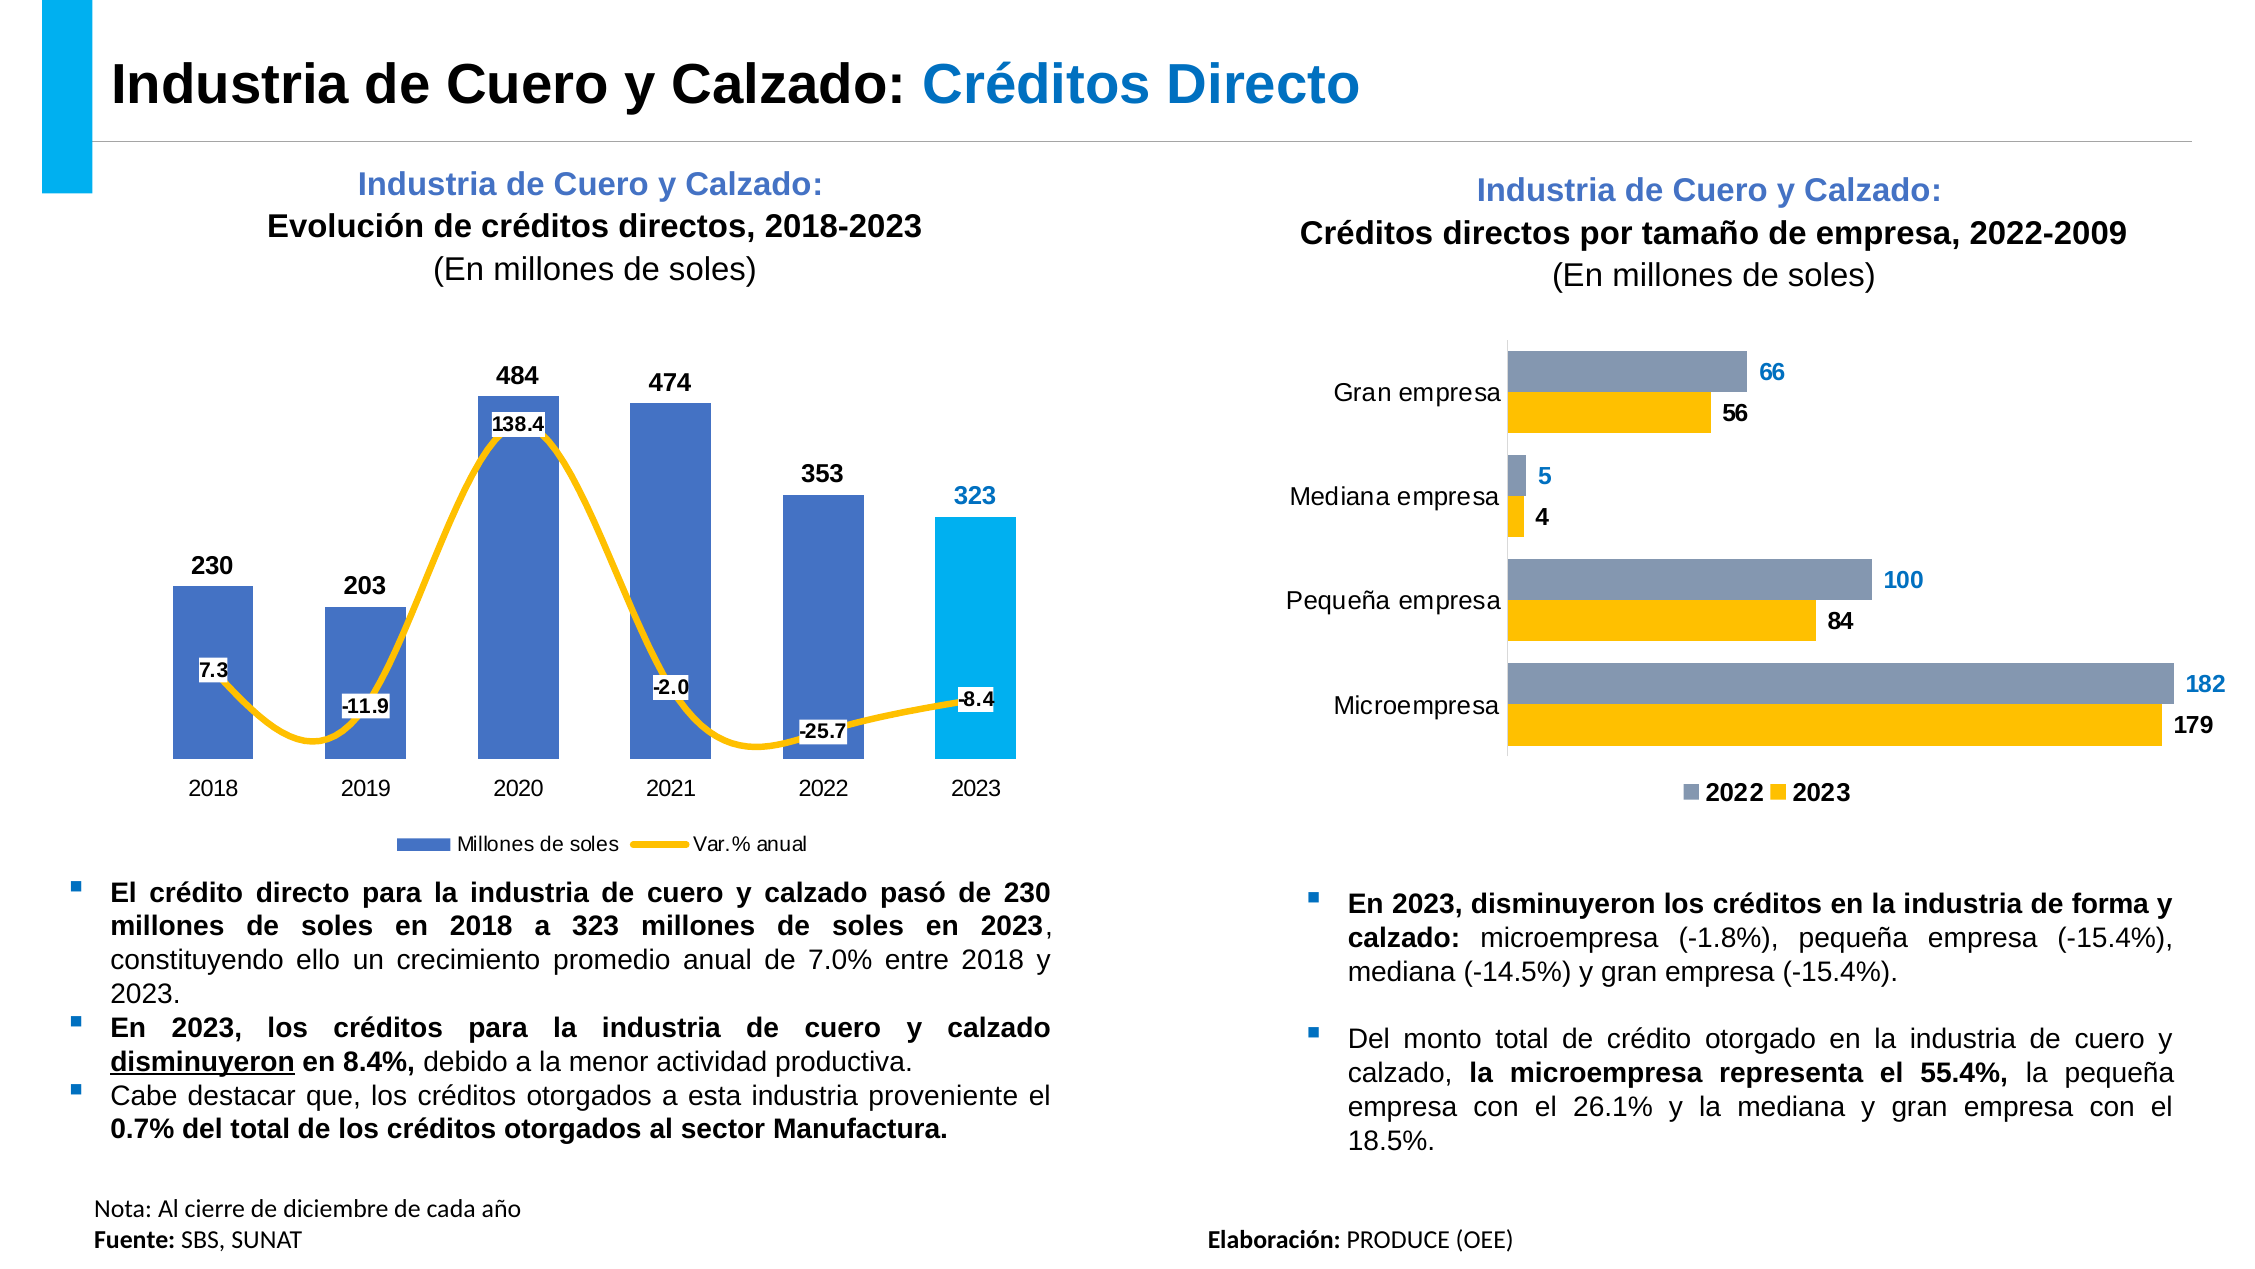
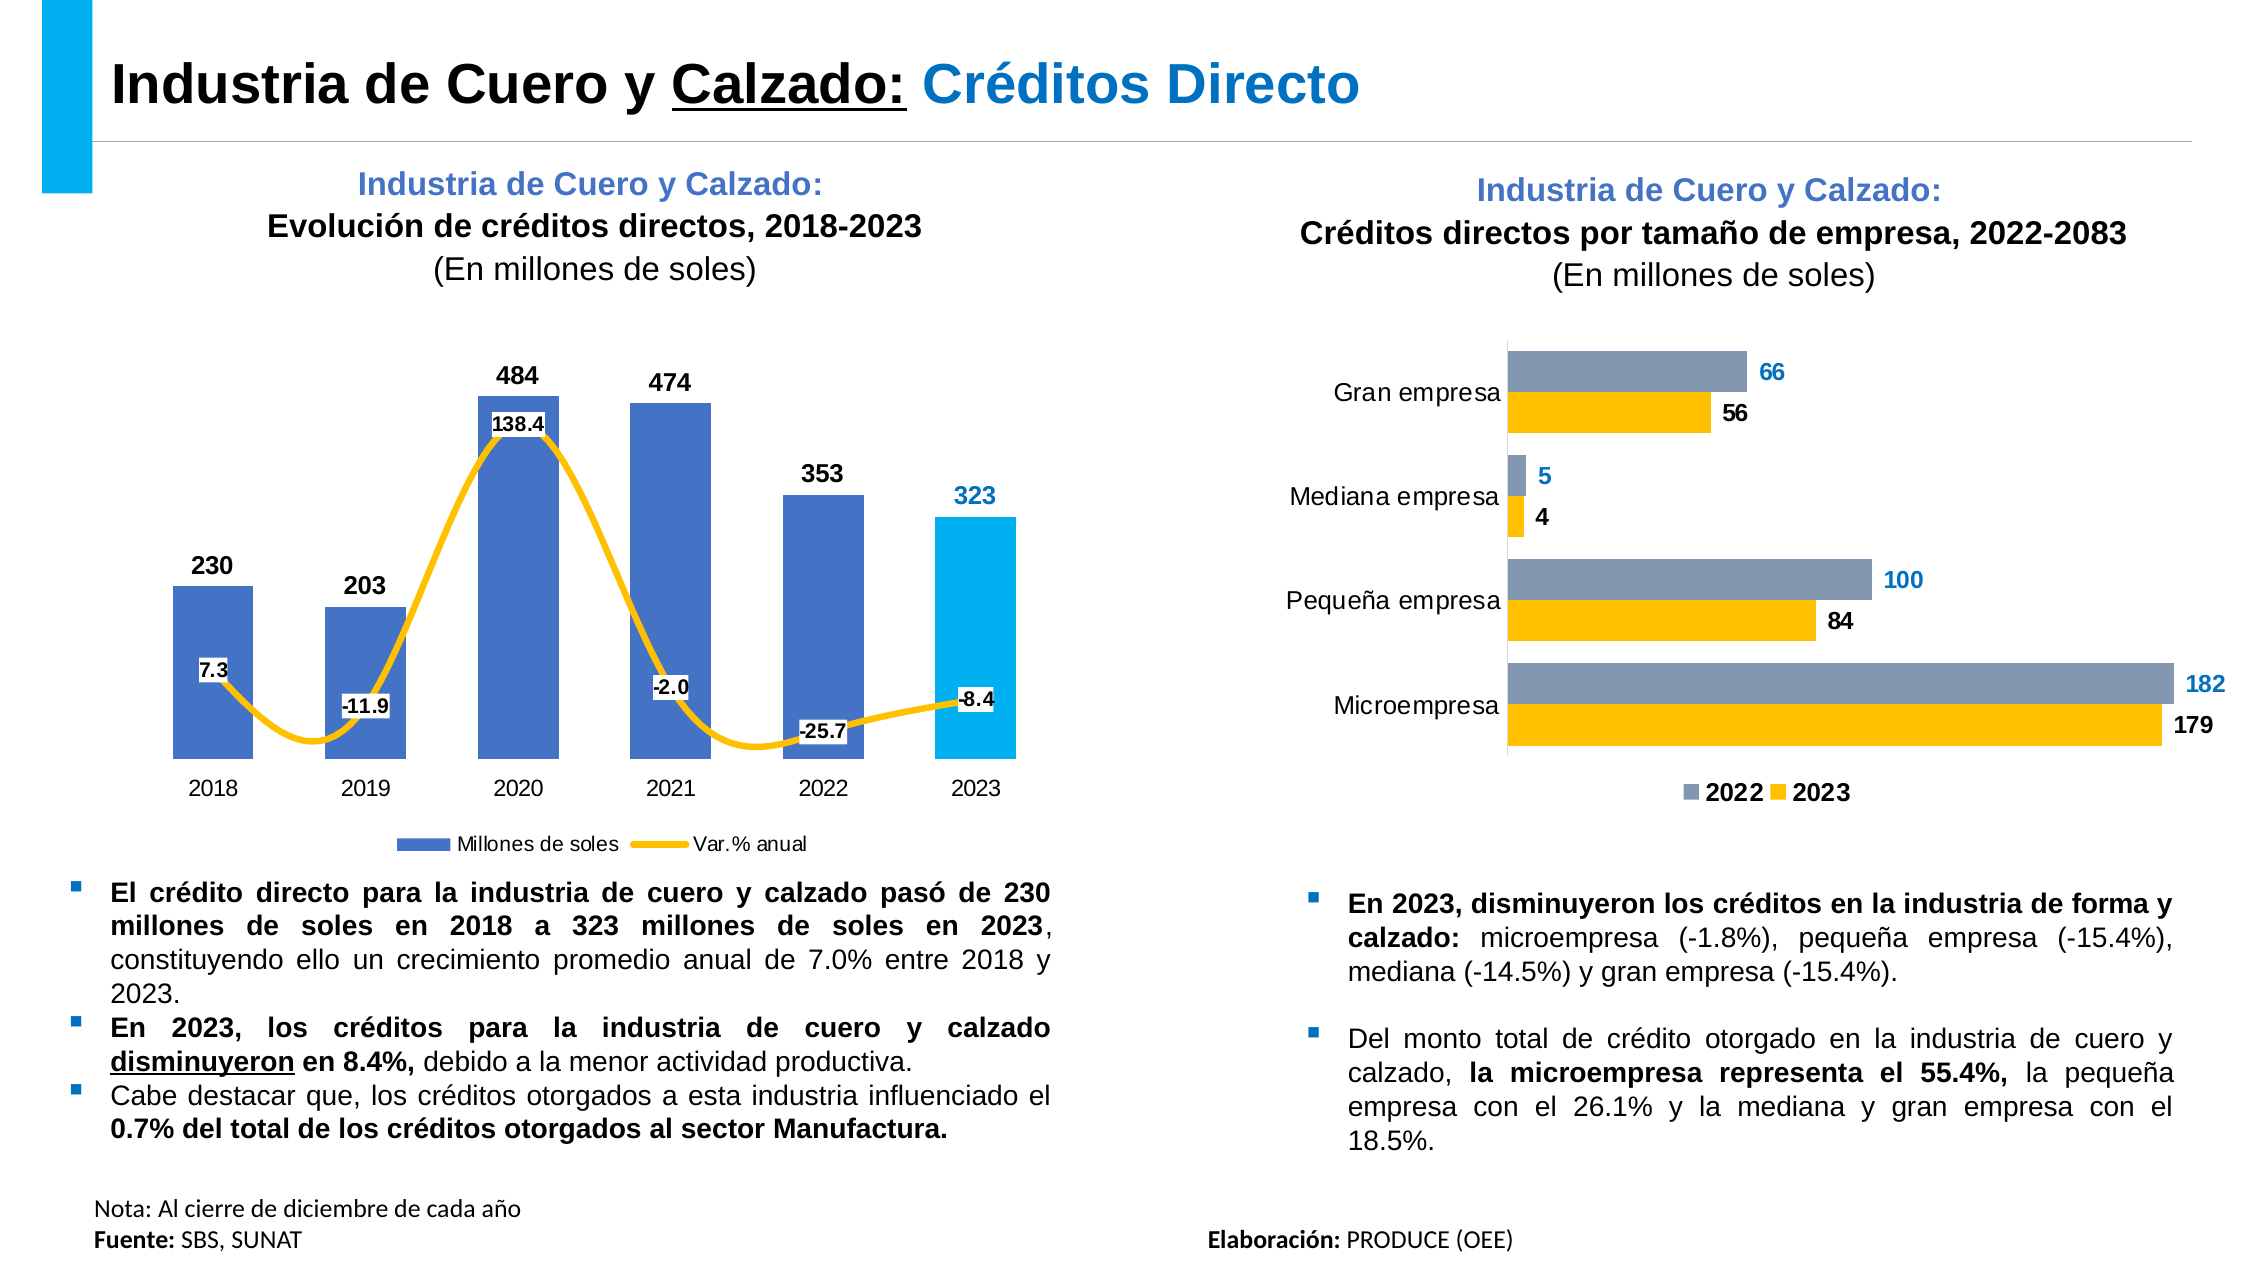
Calzado at (789, 85) underline: none -> present
2022-2009: 2022-2009 -> 2022-2083
proveniente: proveniente -> influenciado
